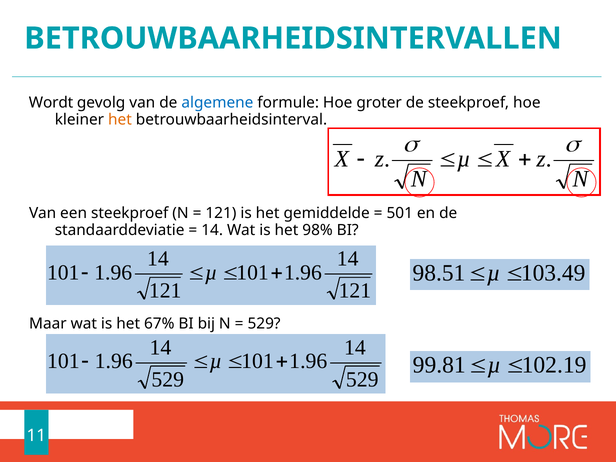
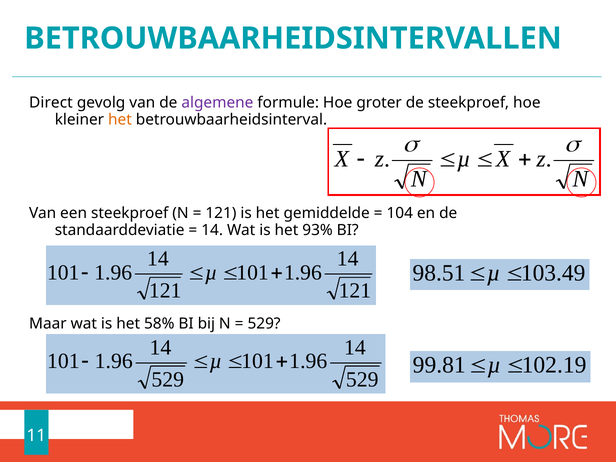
Wordt: Wordt -> Direct
algemene colour: blue -> purple
501: 501 -> 104
98%: 98% -> 93%
67%: 67% -> 58%
